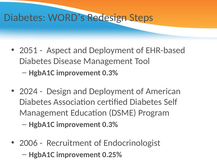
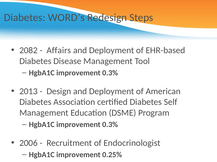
2051: 2051 -> 2082
Aspect: Aspect -> Affairs
2024: 2024 -> 2013
